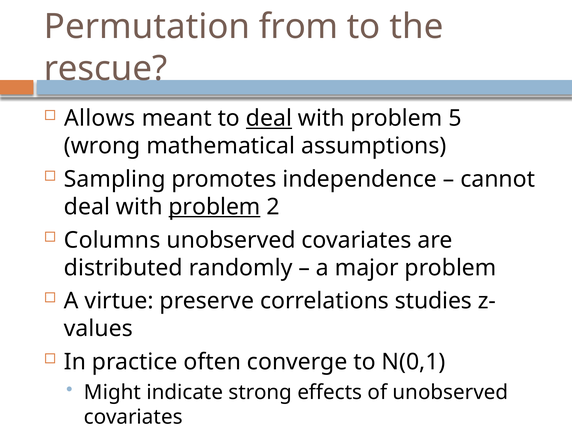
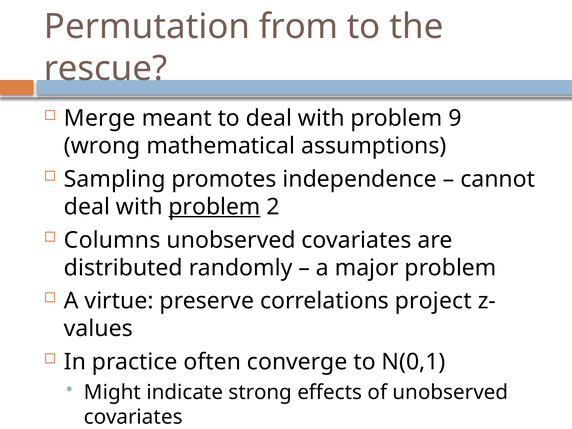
Allows: Allows -> Merge
deal at (269, 118) underline: present -> none
5: 5 -> 9
studies: studies -> project
